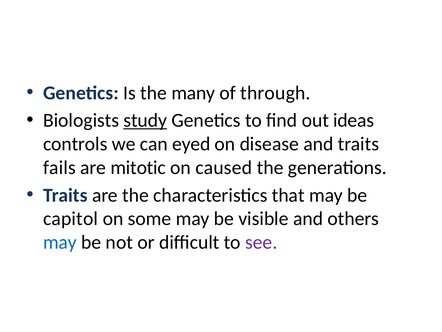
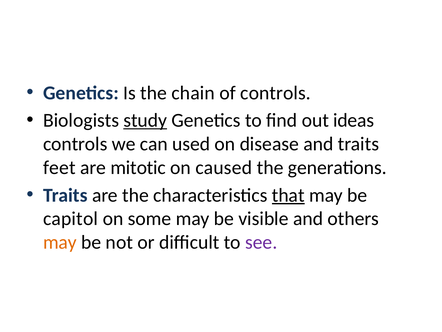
many: many -> chain
of through: through -> controls
eyed: eyed -> used
fails: fails -> feet
that underline: none -> present
may at (60, 242) colour: blue -> orange
